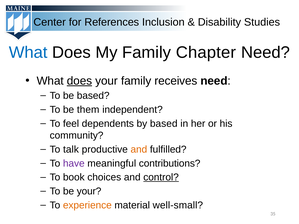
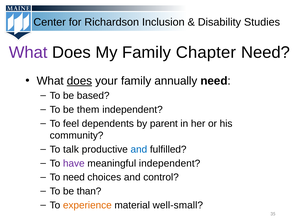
References: References -> Richardson
What at (28, 53) colour: blue -> purple
receives: receives -> annually
by based: based -> parent
and at (139, 150) colour: orange -> blue
meaningful contributions: contributions -> independent
To book: book -> need
control underline: present -> none
be your: your -> than
